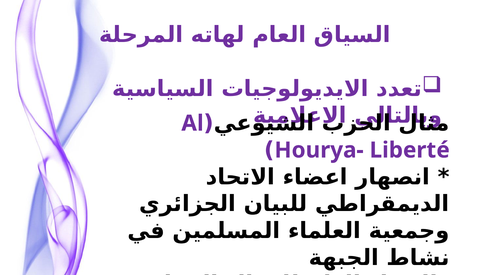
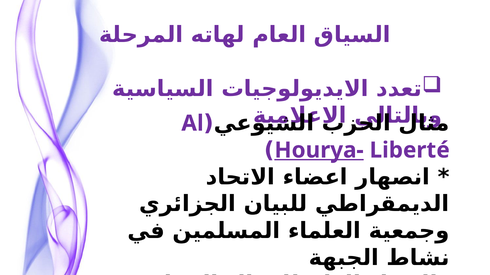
Hourya- underline: none -> present
